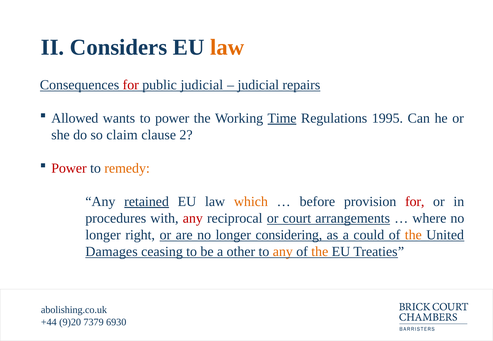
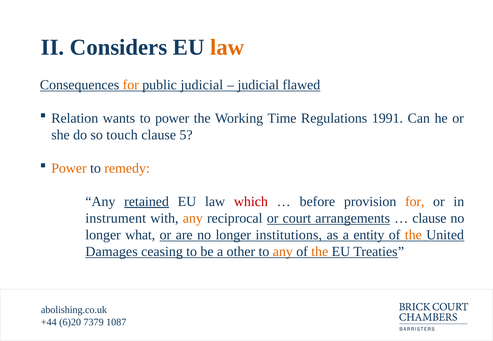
for at (131, 85) colour: red -> orange
repairs: repairs -> flawed
Allowed: Allowed -> Relation
Time underline: present -> none
1995: 1995 -> 1991
claim: claim -> touch
2: 2 -> 5
Power at (69, 168) colour: red -> orange
which colour: orange -> red
for at (415, 202) colour: red -> orange
procedures: procedures -> instrument
any at (193, 218) colour: red -> orange
where at (429, 218): where -> clause
right: right -> what
considering: considering -> institutions
could: could -> entity
9)20: 9)20 -> 6)20
6930: 6930 -> 1087
